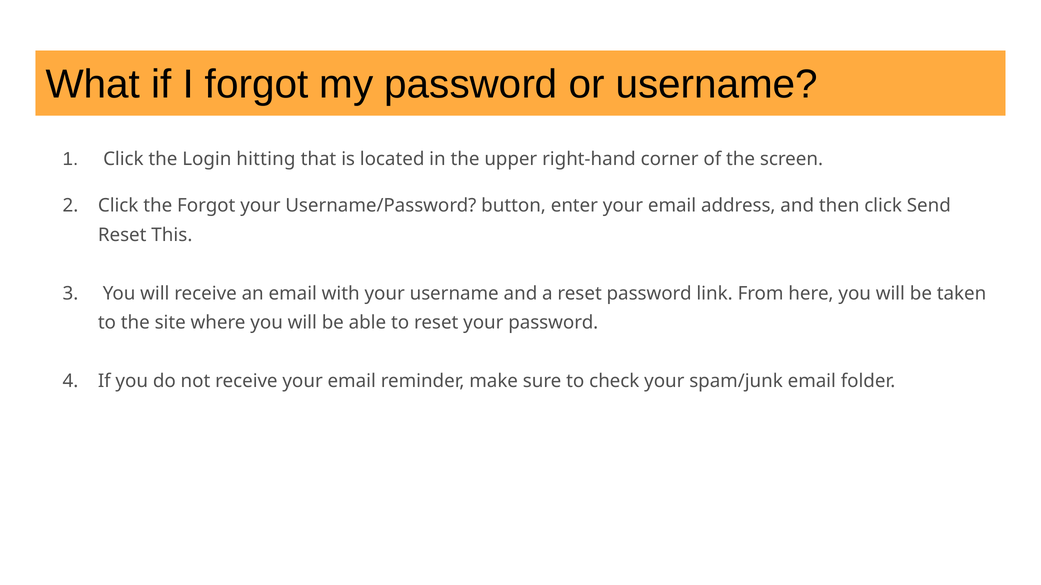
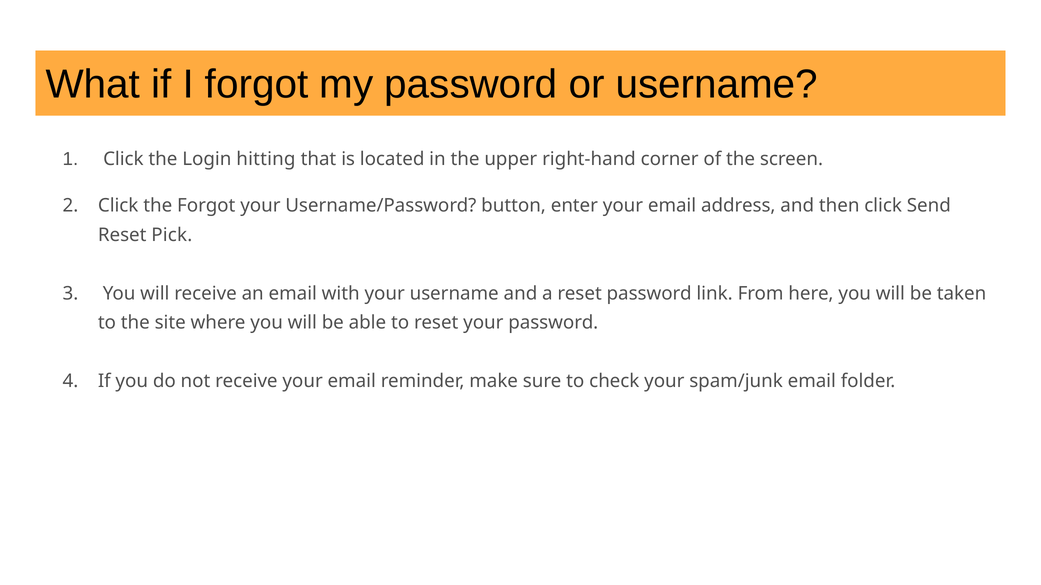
This: This -> Pick
